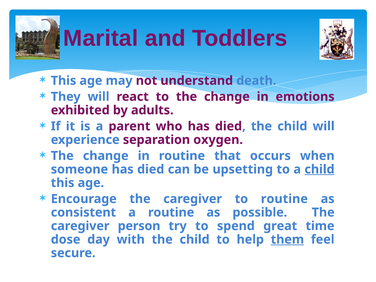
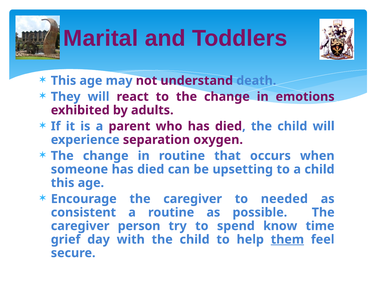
child at (319, 169) underline: present -> none
to routine: routine -> needed
great: great -> know
dose: dose -> grief
